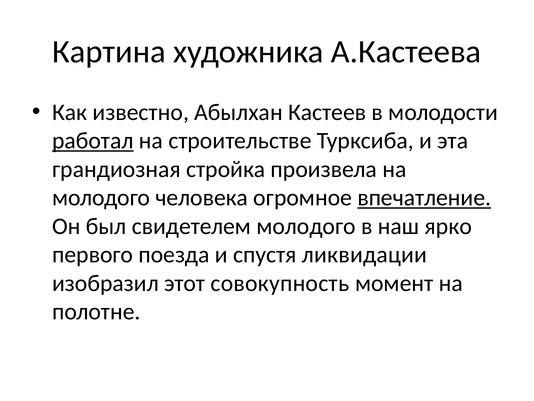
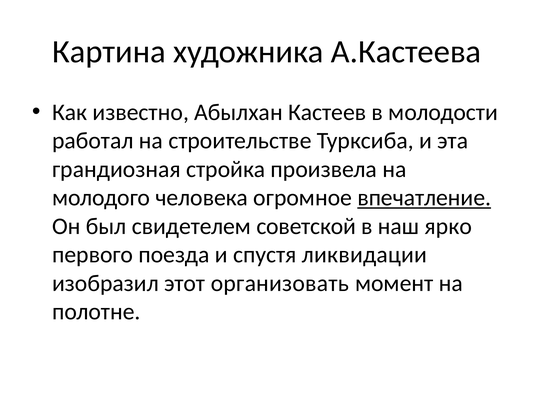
работал underline: present -> none
свидетелем молодого: молодого -> советской
совокупность: совокупность -> организовать
